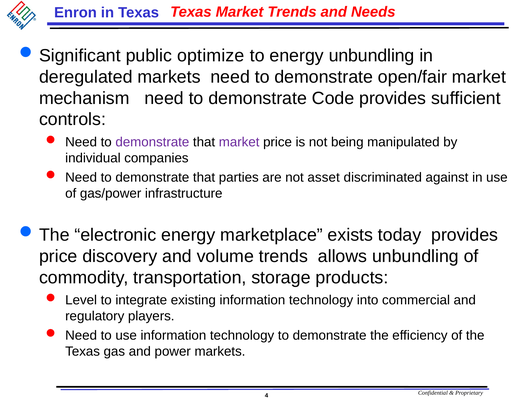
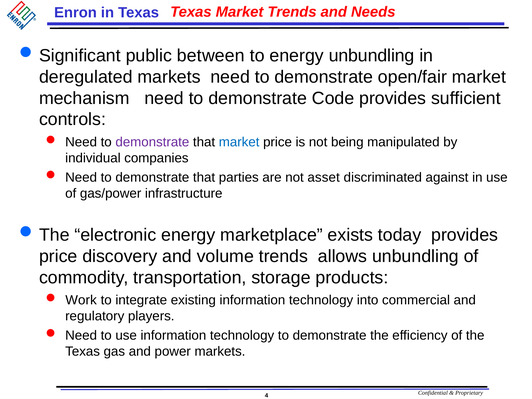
optimize: optimize -> between
market at (239, 142) colour: purple -> blue
Level: Level -> Work
